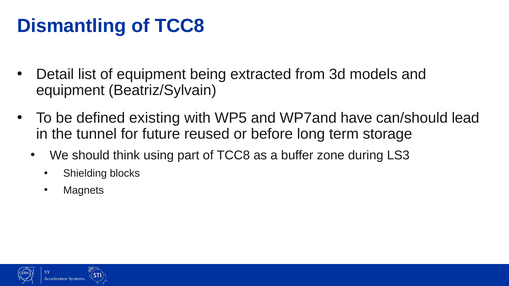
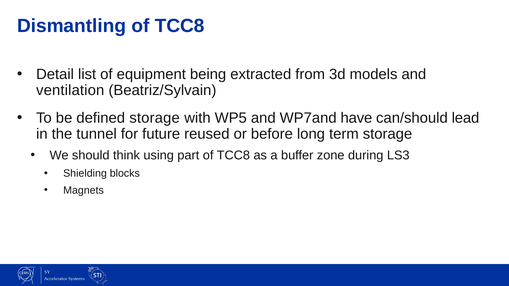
equipment at (70, 90): equipment -> ventilation
defined existing: existing -> storage
